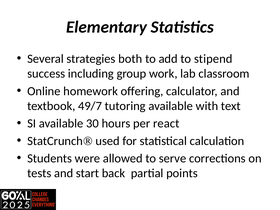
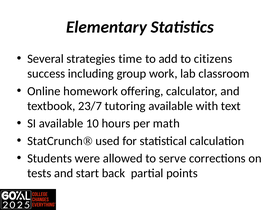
both: both -> time
stipend: stipend -> citizens
49/7: 49/7 -> 23/7
30: 30 -> 10
react: react -> math
